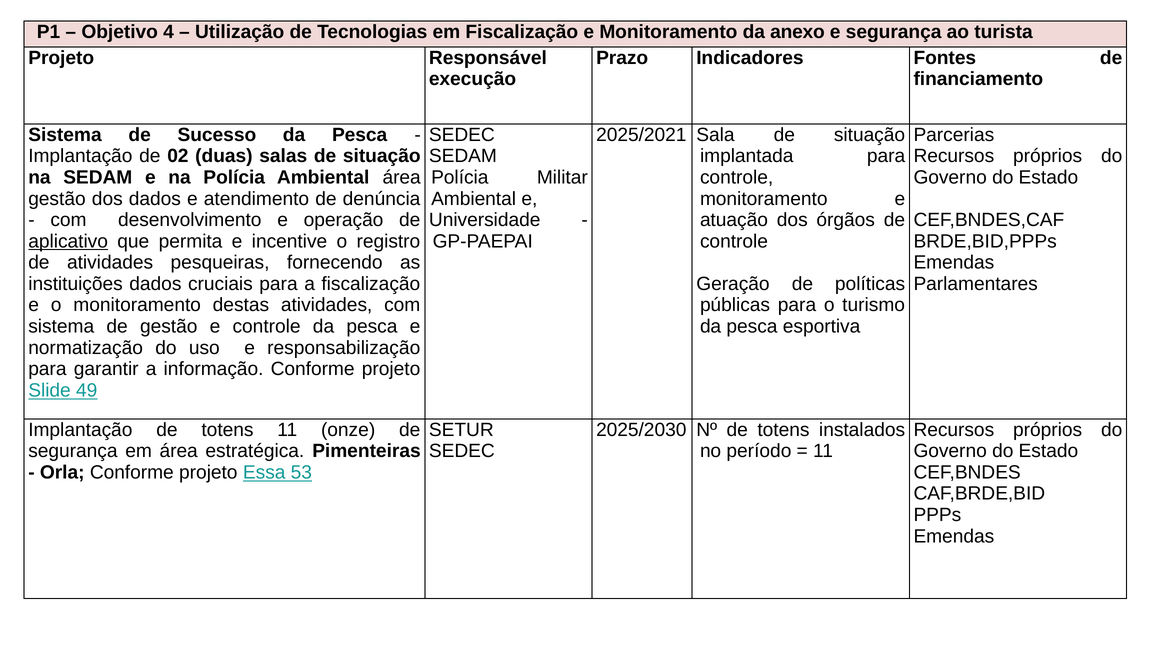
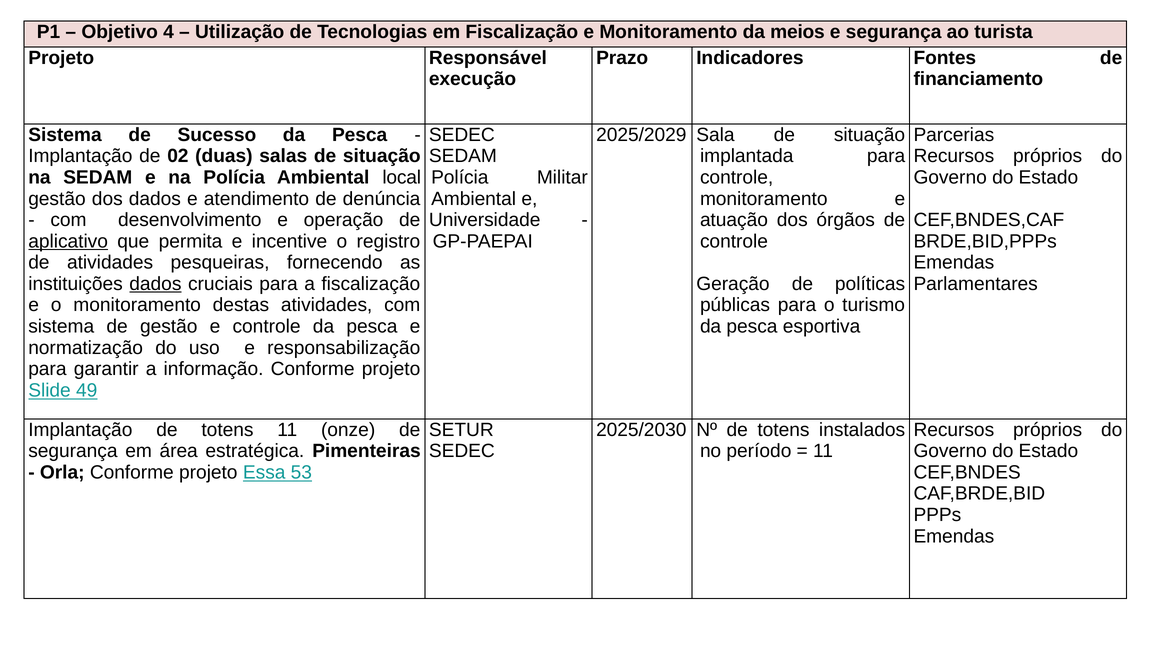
anexo: anexo -> meios
2025/2021: 2025/2021 -> 2025/2029
Ambiental área: área -> local
dados at (155, 284) underline: none -> present
